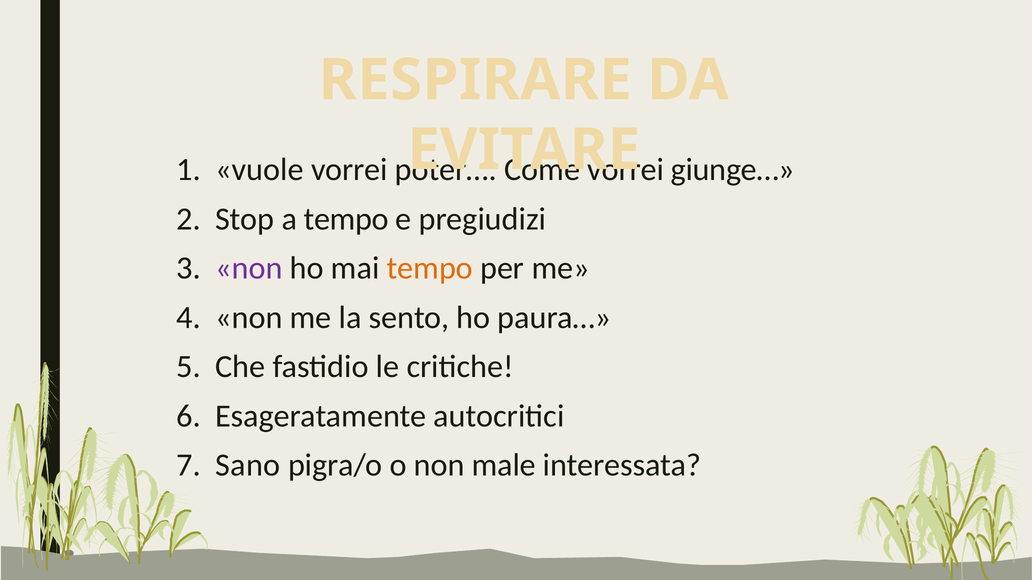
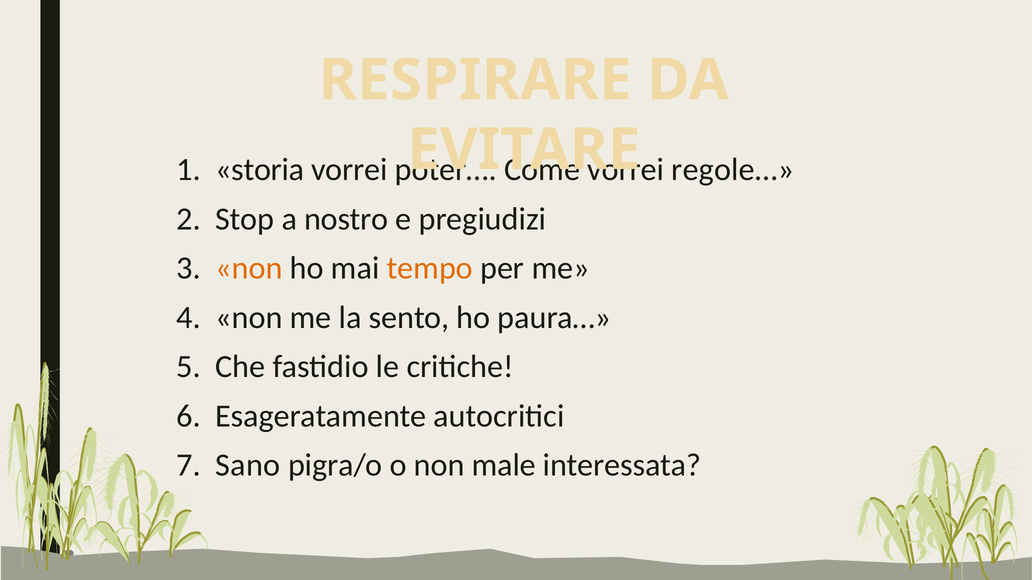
vuole: vuole -> storia
giunge…: giunge… -> regole…
a tempo: tempo -> nostro
non at (249, 268) colour: purple -> orange
